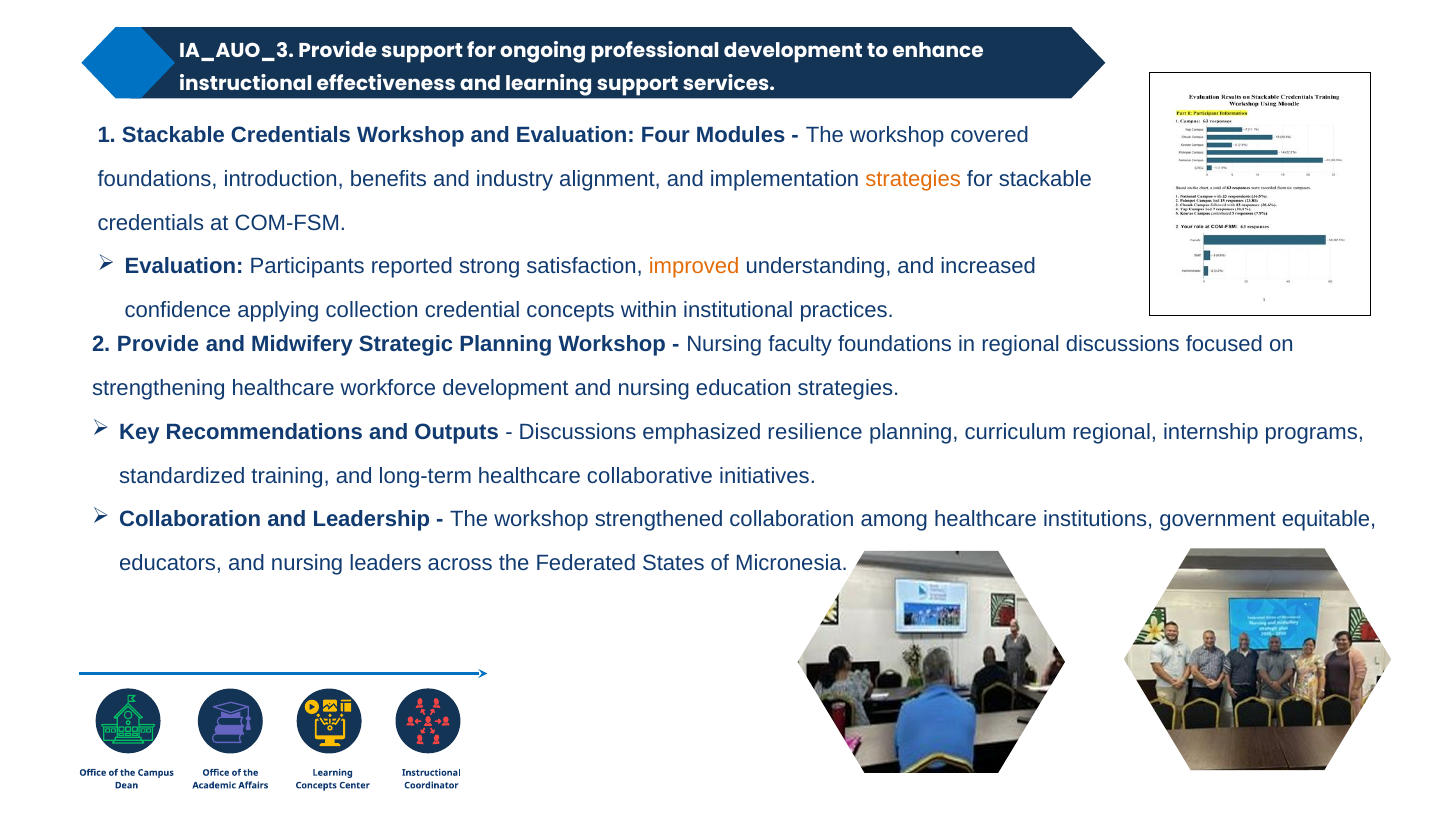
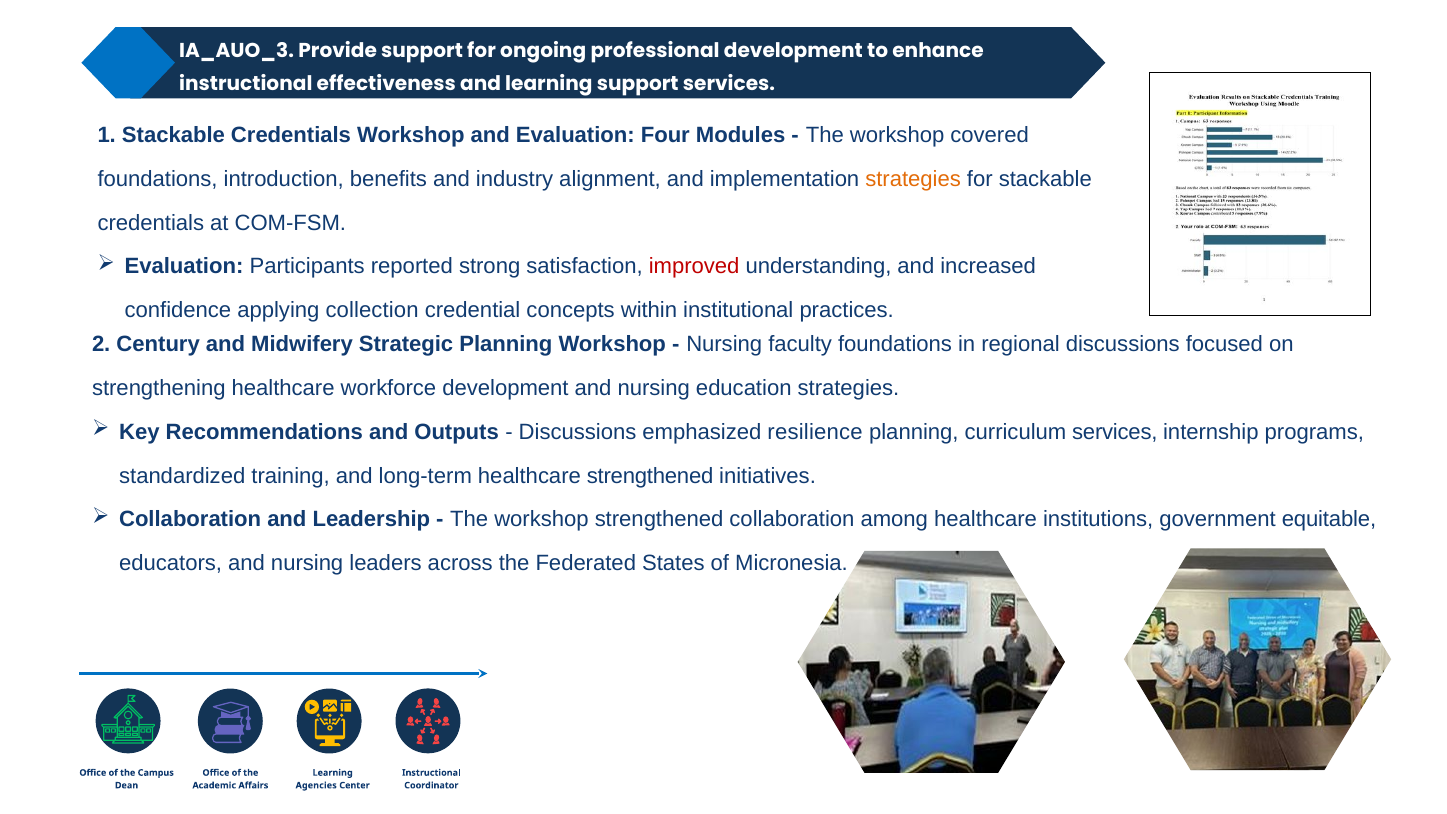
improved colour: orange -> red
2 Provide: Provide -> Century
curriculum regional: regional -> services
healthcare collaborative: collaborative -> strengthened
Concepts at (316, 785): Concepts -> Agencies
